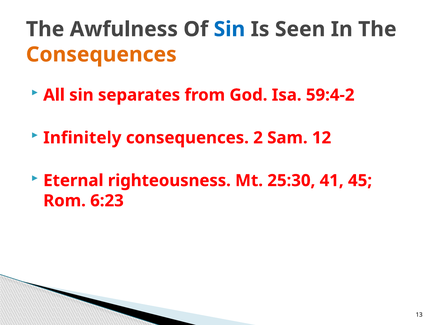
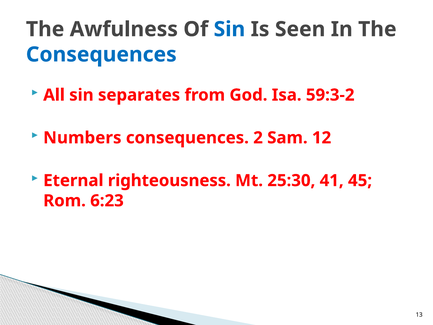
Consequences at (101, 54) colour: orange -> blue
59:4-2: 59:4-2 -> 59:3-2
Infinitely: Infinitely -> Numbers
